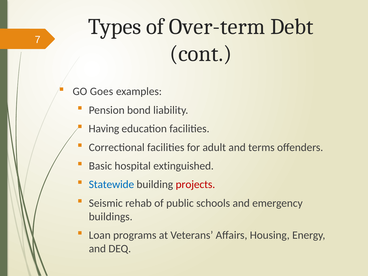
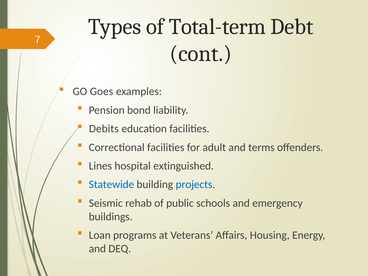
Over-term: Over-term -> Total-term
Having: Having -> Debits
Basic: Basic -> Lines
projects colour: red -> blue
